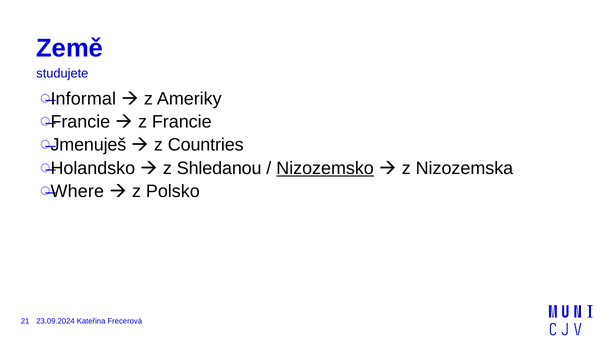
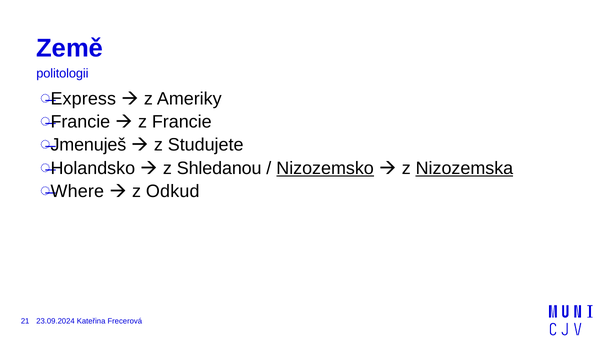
studujete: studujete -> politologii
Informal: Informal -> Express
Countries: Countries -> Studujete
Nizozemska underline: none -> present
Polsko: Polsko -> Odkud
